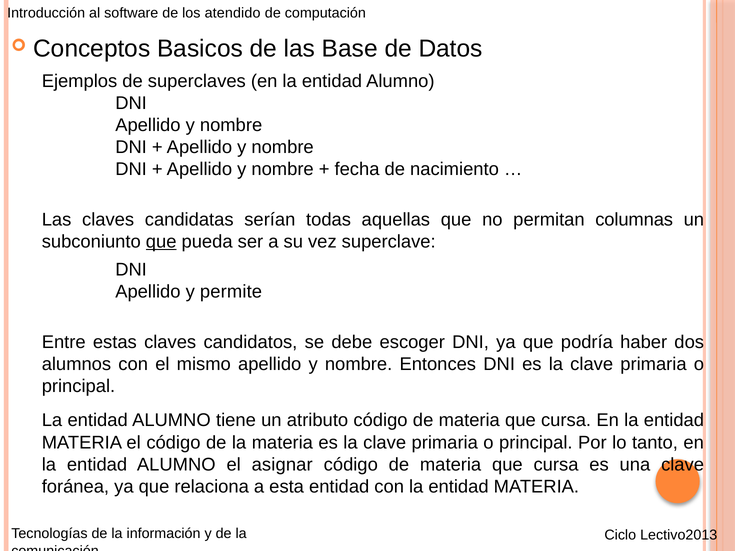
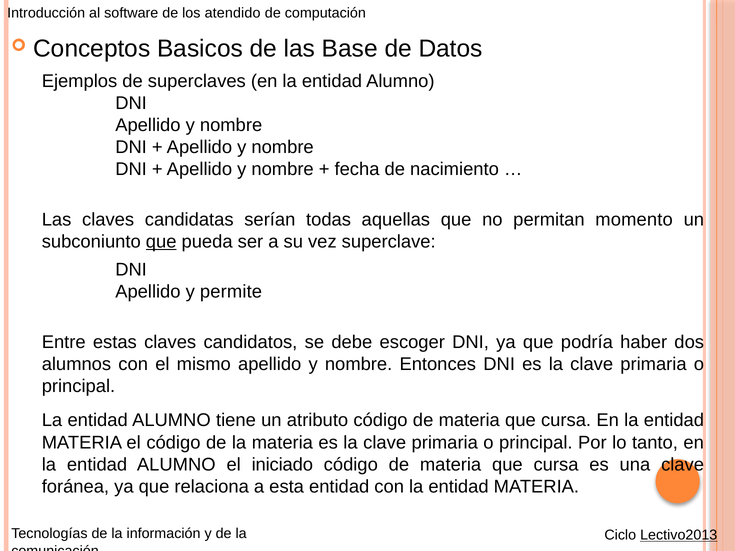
columnas: columnas -> momento
asignar: asignar -> iniciado
Lectivo2013 underline: none -> present
